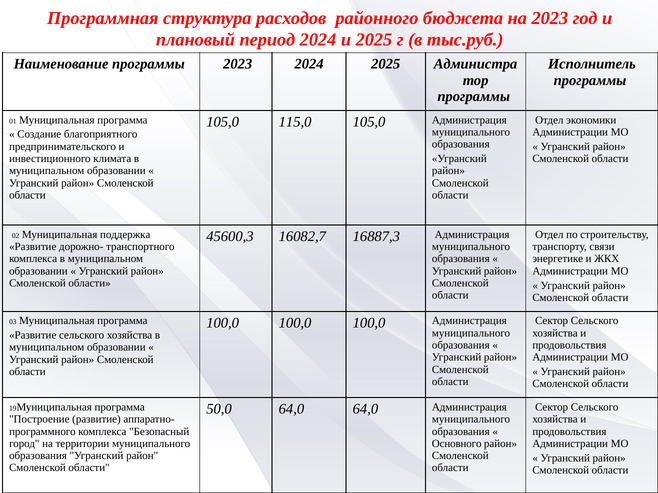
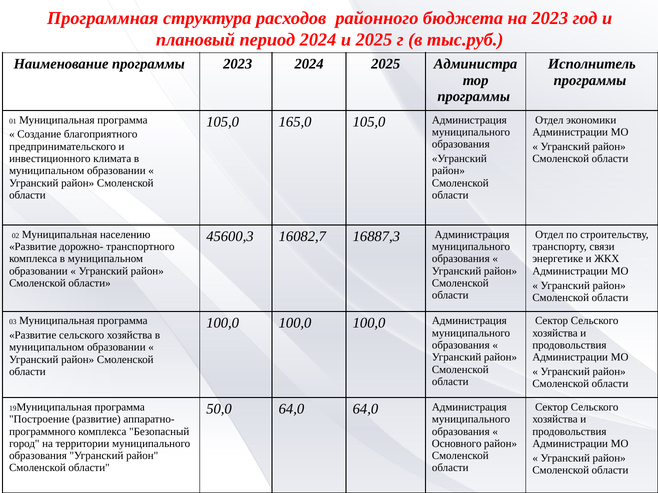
115,0: 115,0 -> 165,0
поддержка: поддержка -> населению
